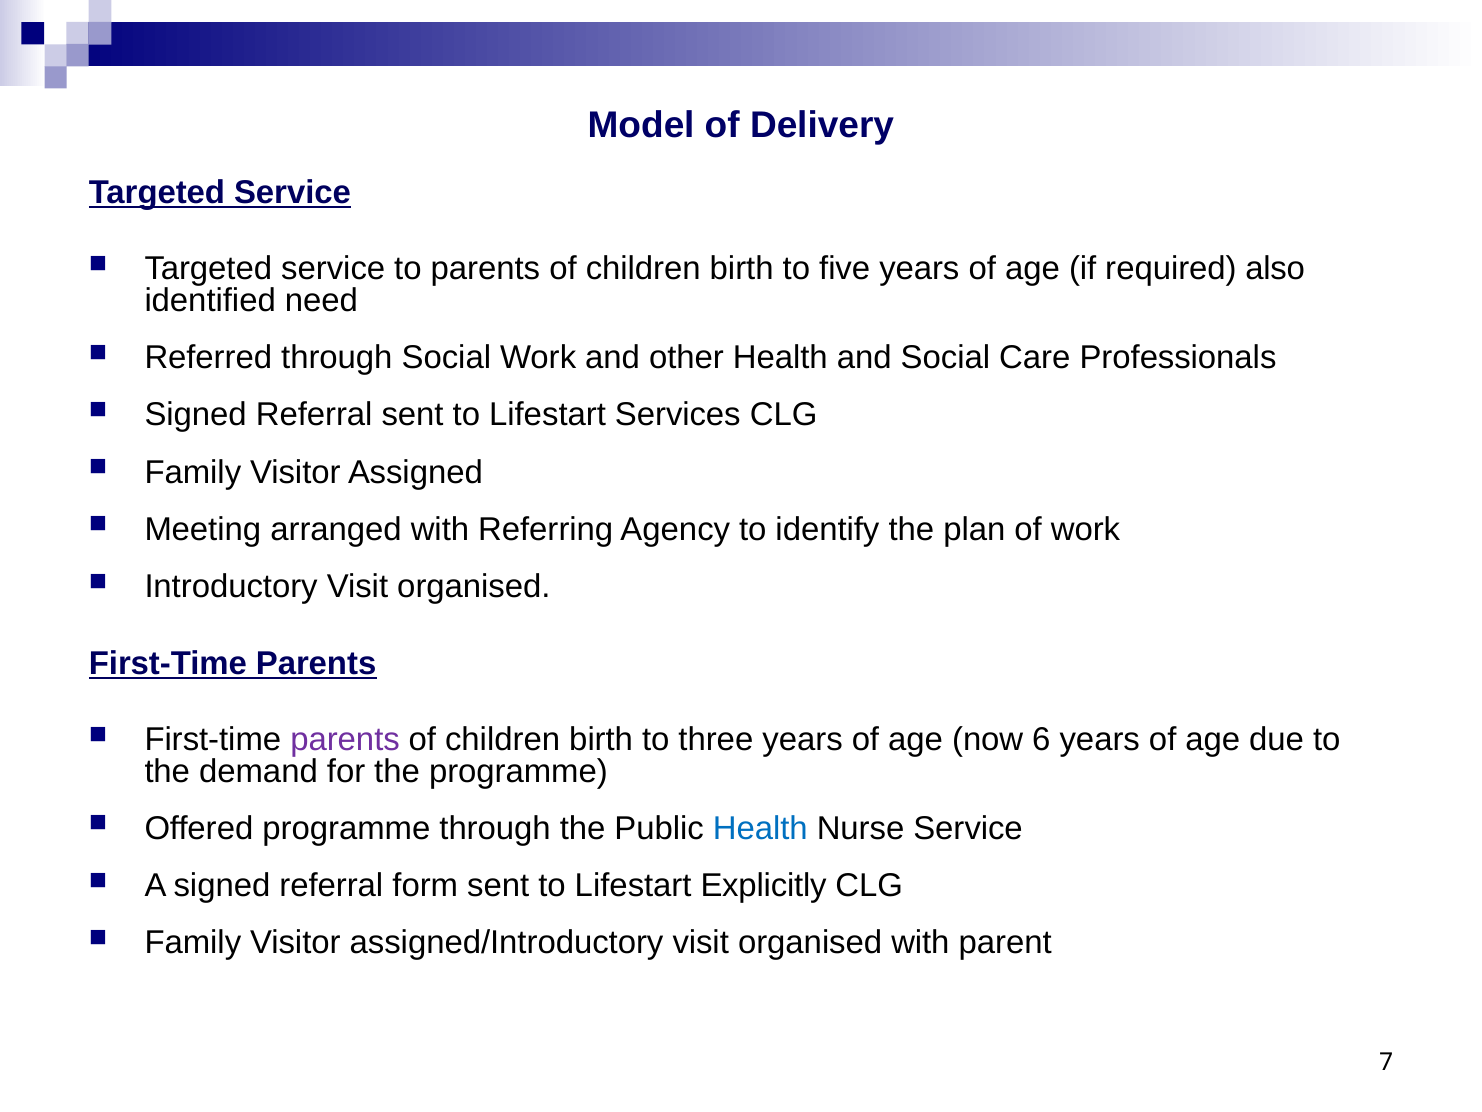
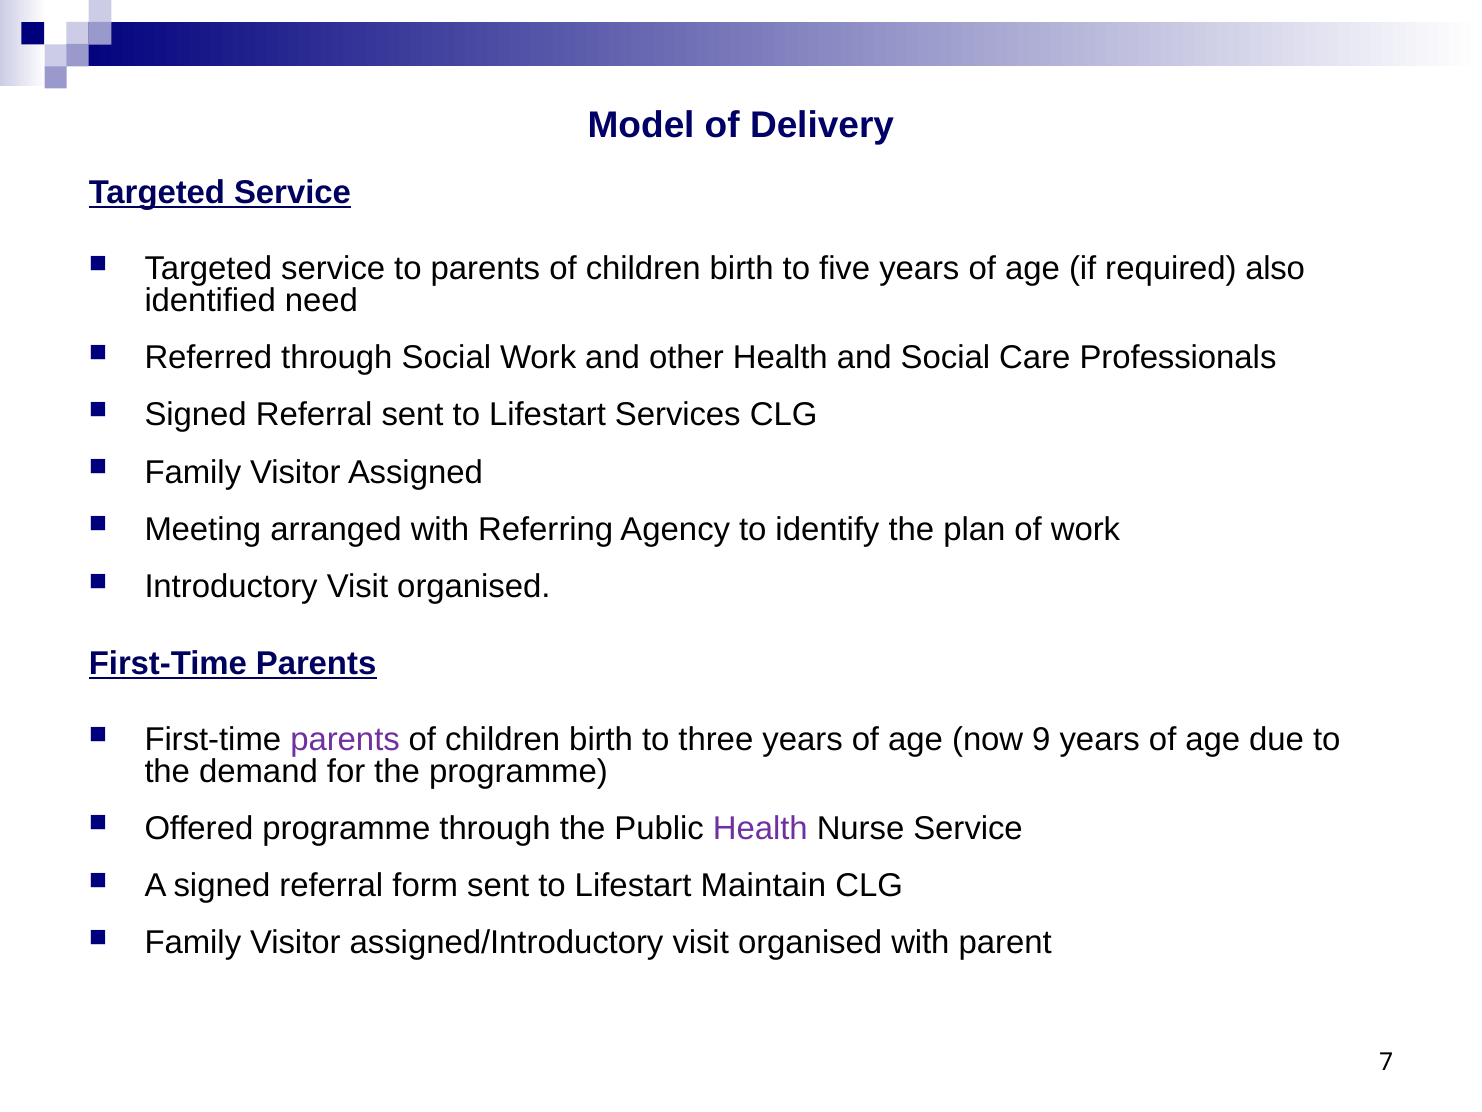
6: 6 -> 9
Health at (760, 828) colour: blue -> purple
Explicitly: Explicitly -> Maintain
